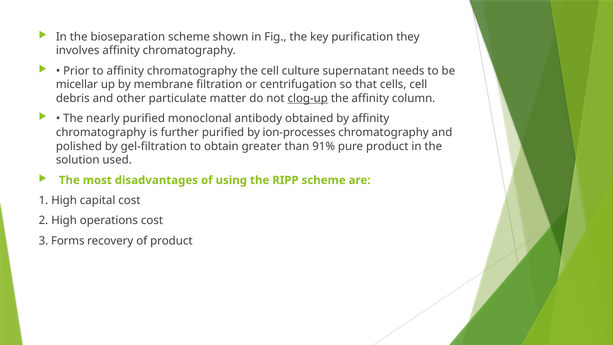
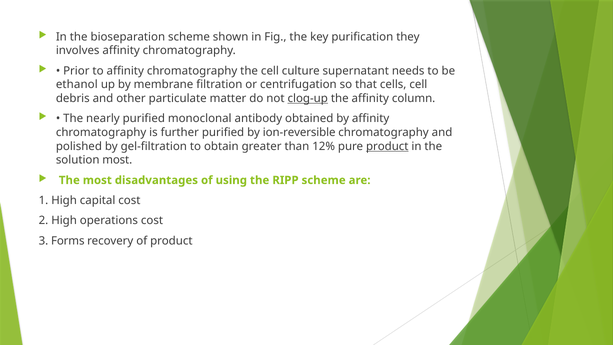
micellar: micellar -> ethanol
ion-processes: ion-processes -> ion-reversible
91%: 91% -> 12%
product at (387, 146) underline: none -> present
solution used: used -> most
